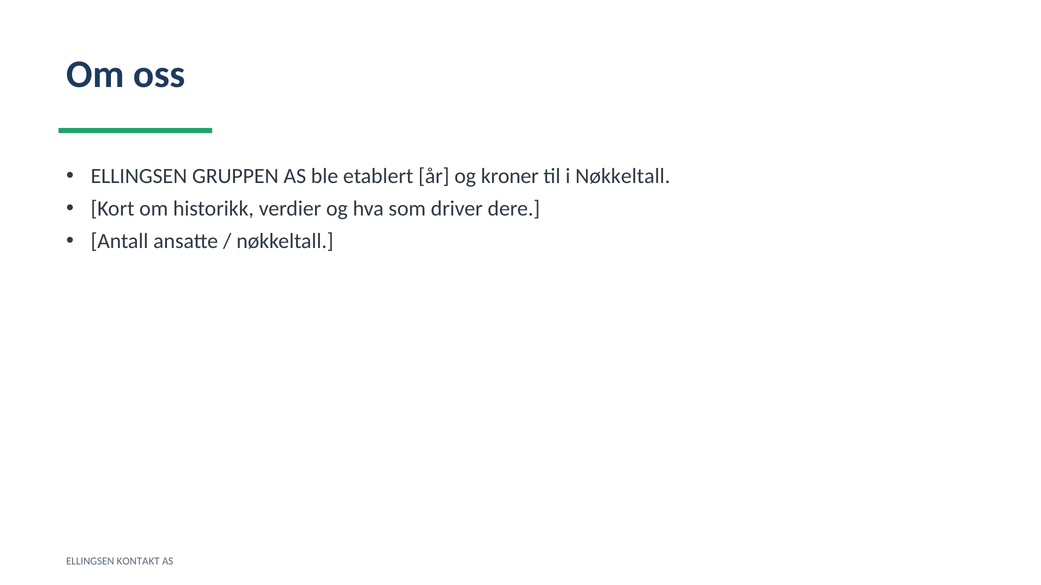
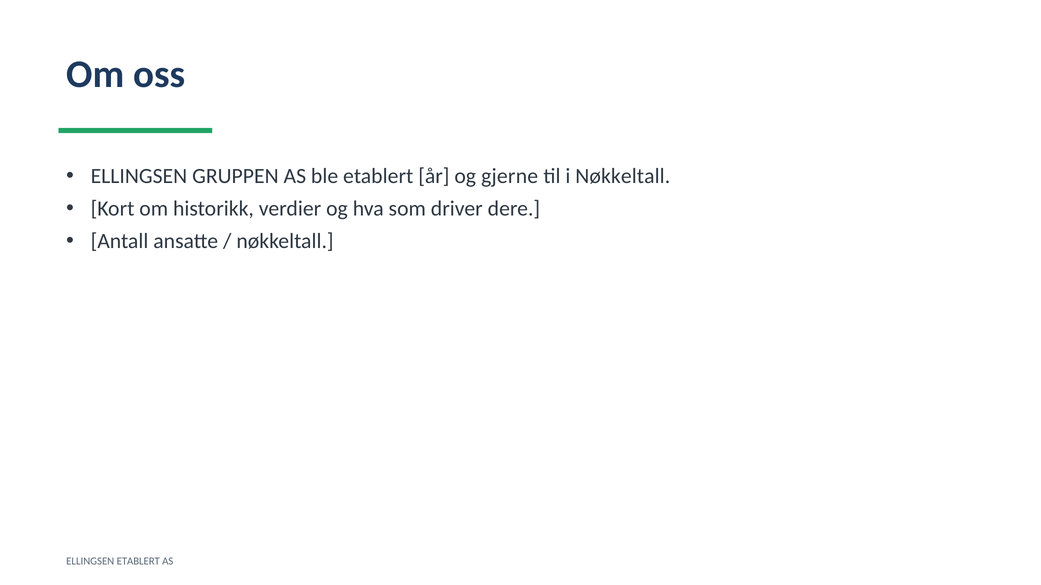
kroner: kroner -> gjerne
ELLINGSEN KONTAKT: KONTAKT -> ETABLERT
